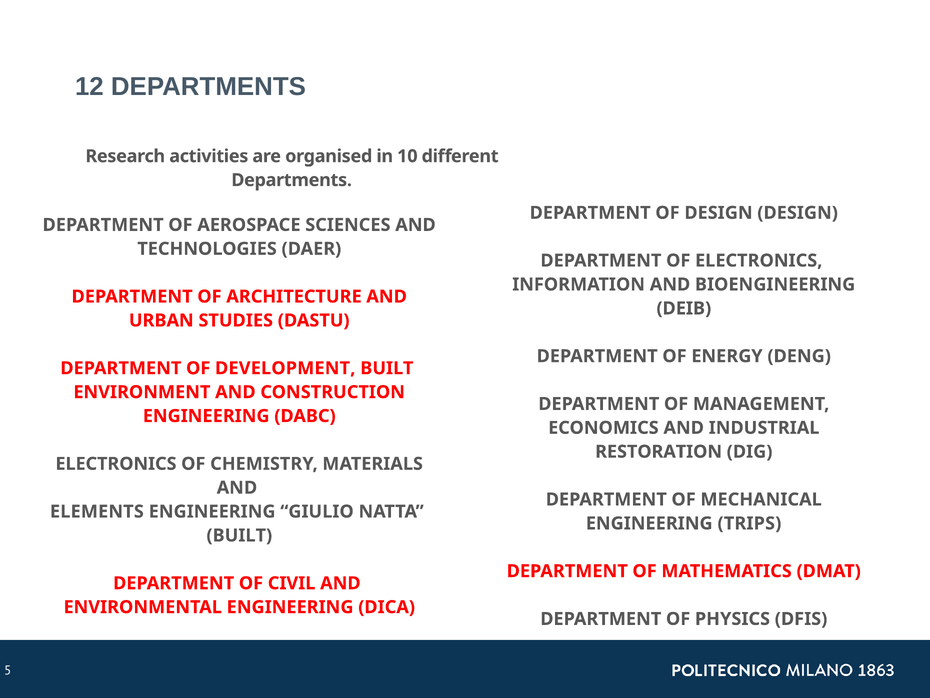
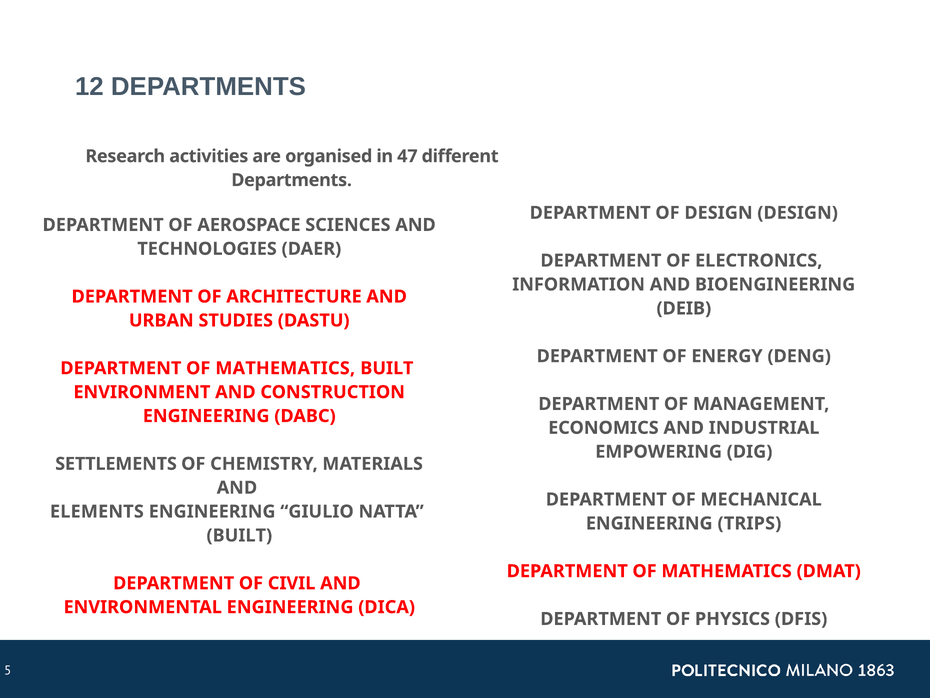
10: 10 -> 47
DEVELOPMENT at (285, 368): DEVELOPMENT -> MATHEMATICS
RESTORATION: RESTORATION -> EMPOWERING
ELECTRONICS at (116, 463): ELECTRONICS -> SETTLEMENTS
